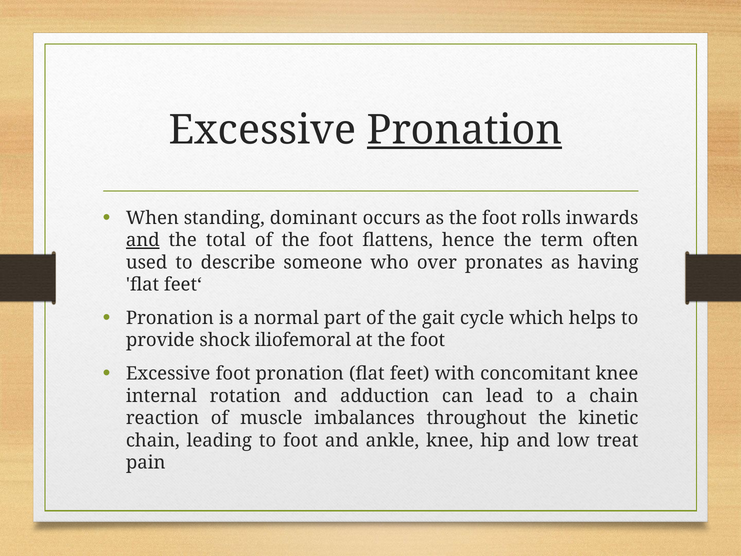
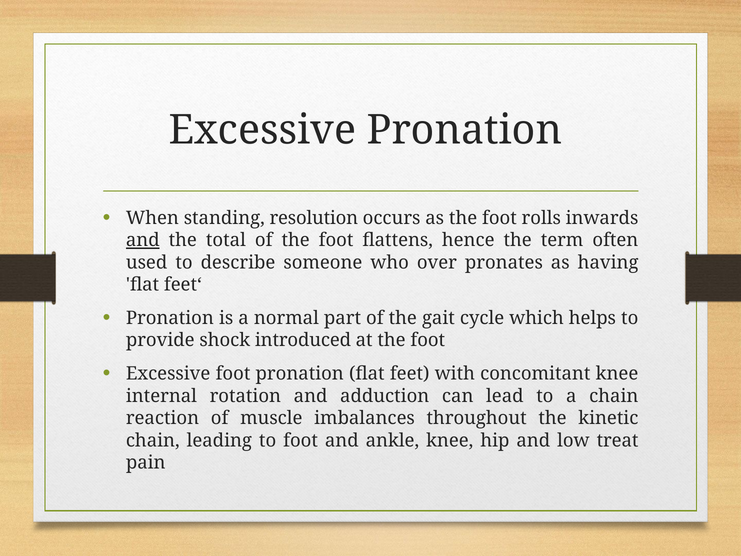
Pronation at (465, 130) underline: present -> none
dominant: dominant -> resolution
iliofemoral: iliofemoral -> introduced
